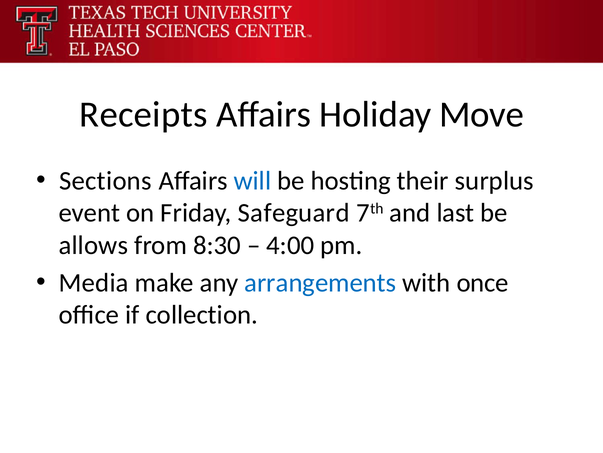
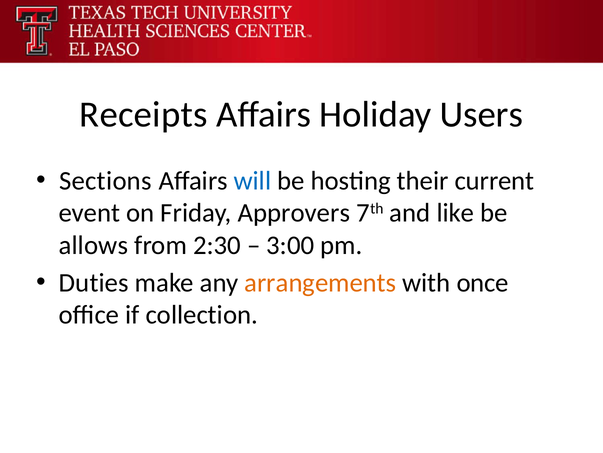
Move: Move -> Users
surplus: surplus -> current
Safeguard: Safeguard -> Approvers
last: last -> like
8:30: 8:30 -> 2:30
4:00: 4:00 -> 3:00
Media: Media -> Duties
arrangements colour: blue -> orange
